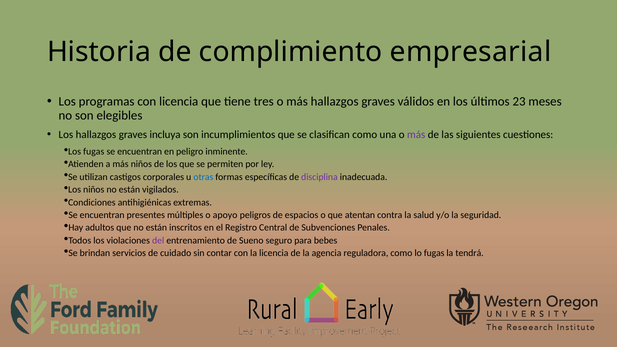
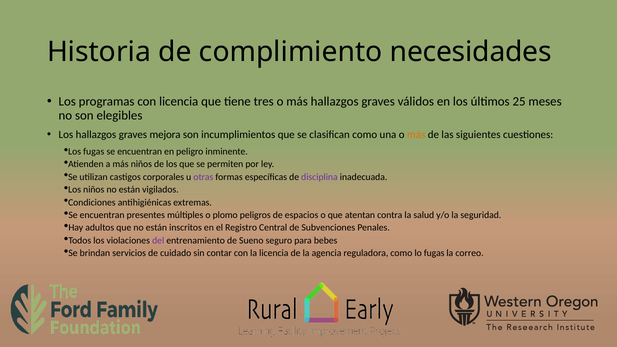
empresarial: empresarial -> necesidades
23: 23 -> 25
incluya: incluya -> mejora
más at (416, 135) colour: purple -> orange
otras colour: blue -> purple
apoyo: apoyo -> plomo
tendrá: tendrá -> correo
